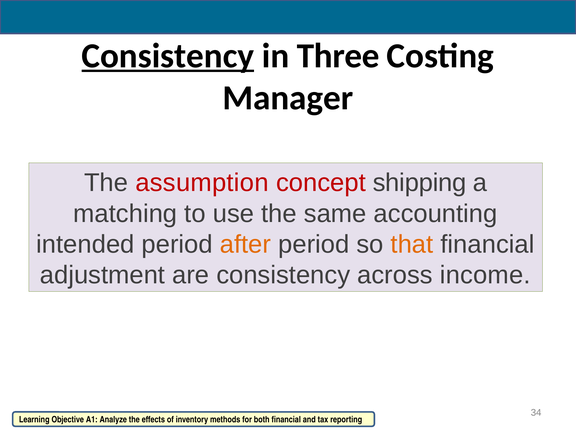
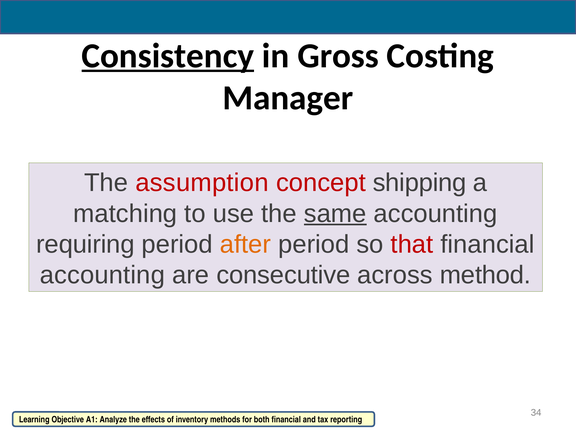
Three: Three -> Gross
same underline: none -> present
intended: intended -> requiring
that colour: orange -> red
adjustment at (102, 275): adjustment -> accounting
are consistency: consistency -> consecutive
income: income -> method
